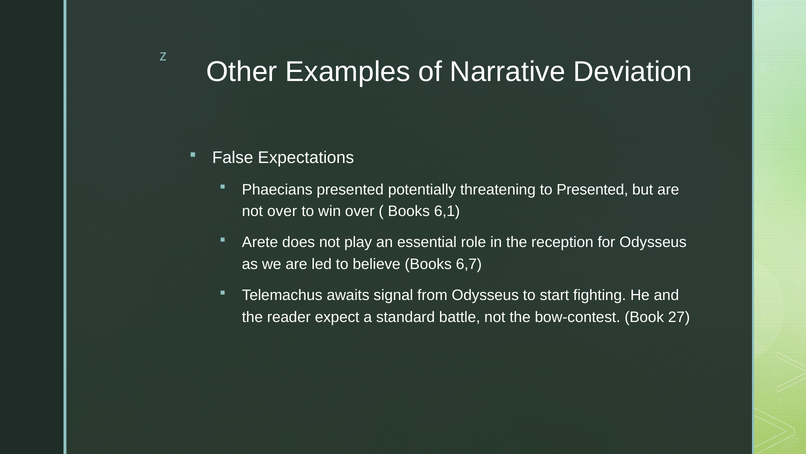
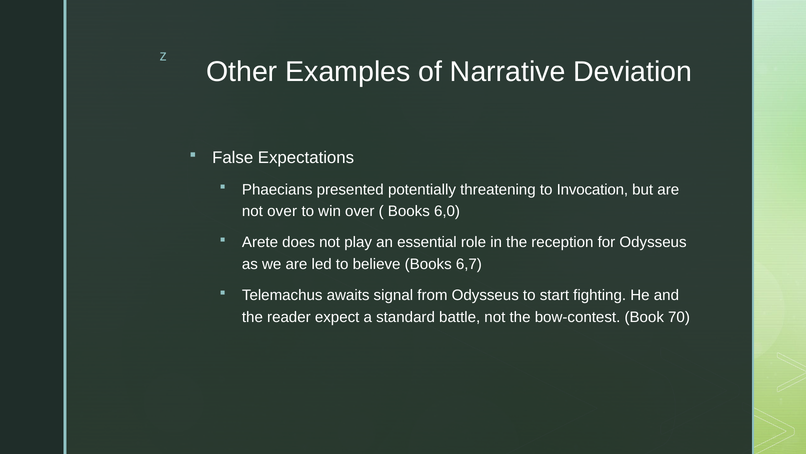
to Presented: Presented -> Invocation
6,1: 6,1 -> 6,0
27: 27 -> 70
